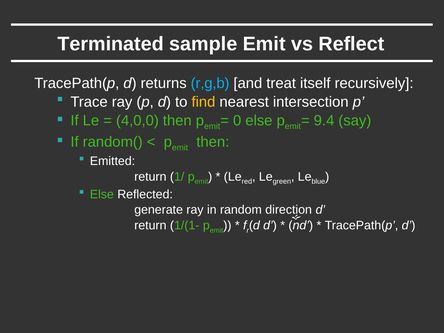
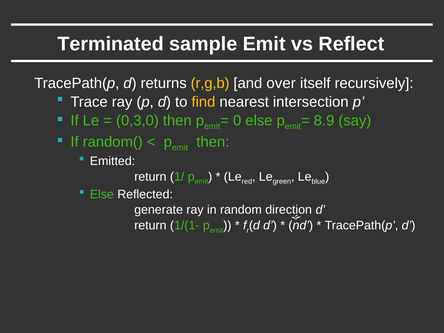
r,g,b colour: light blue -> yellow
treat: treat -> over
4,0,0: 4,0,0 -> 0,3,0
9.4: 9.4 -> 8.9
